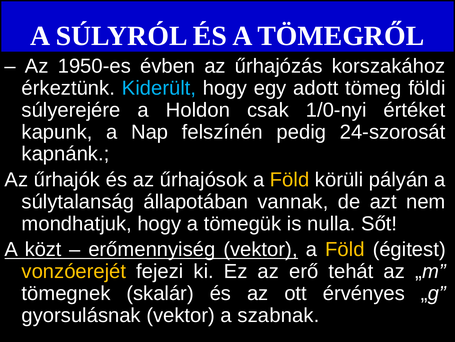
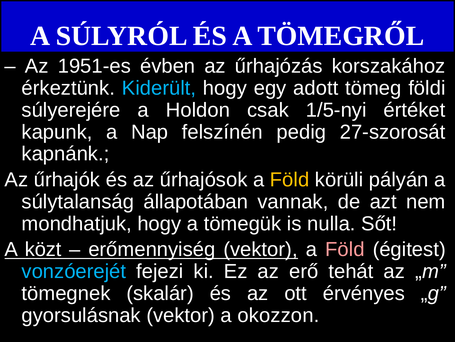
1950-es: 1950-es -> 1951-es
1/0-nyi: 1/0-nyi -> 1/5-nyi
24-szorosát: 24-szorosát -> 27-szorosát
Föld at (345, 249) colour: yellow -> pink
vonzóerejét colour: yellow -> light blue
szabnak: szabnak -> okozzon
